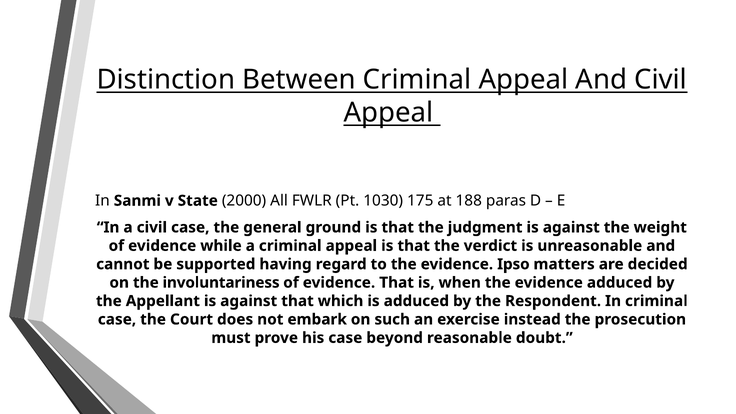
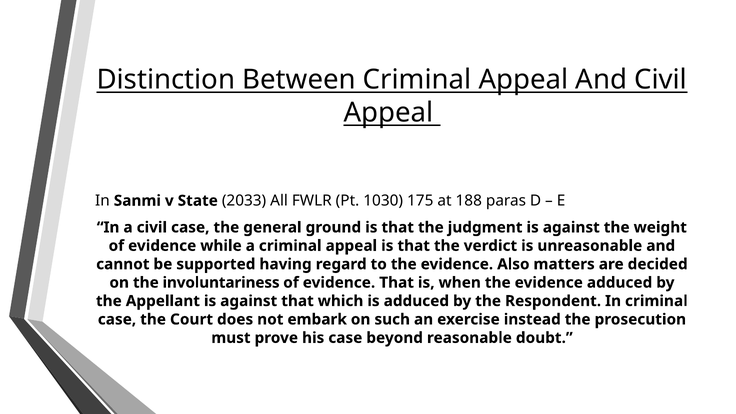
2000: 2000 -> 2033
Ipso: Ipso -> Also
